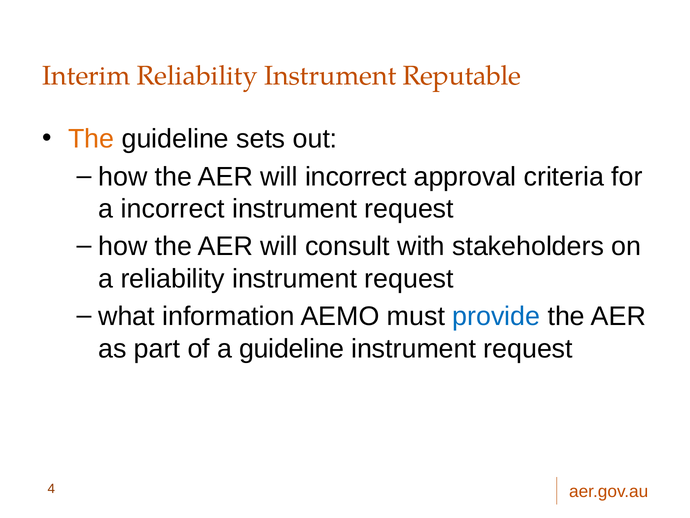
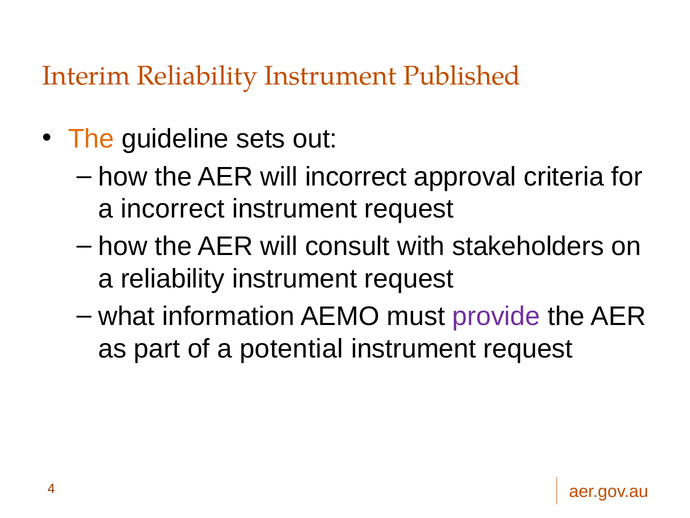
Reputable: Reputable -> Published
provide colour: blue -> purple
a guideline: guideline -> potential
